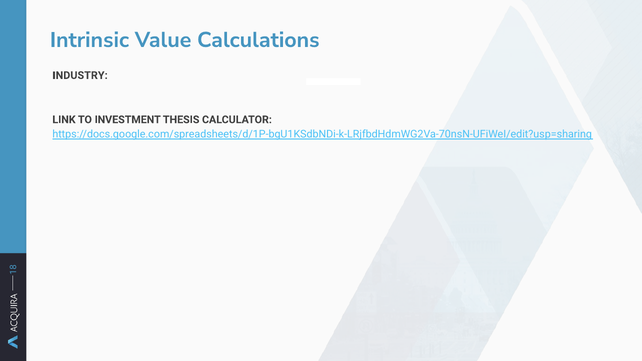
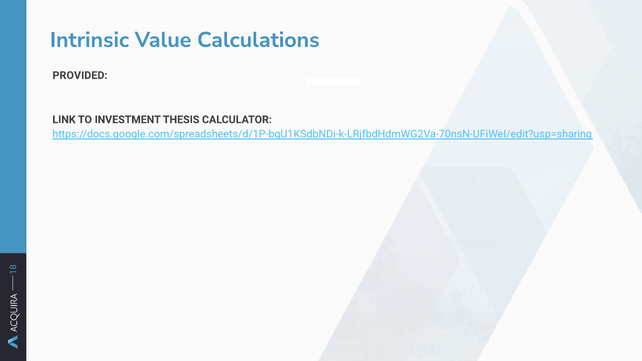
INDUSTRY: INDUSTRY -> PROVIDED
